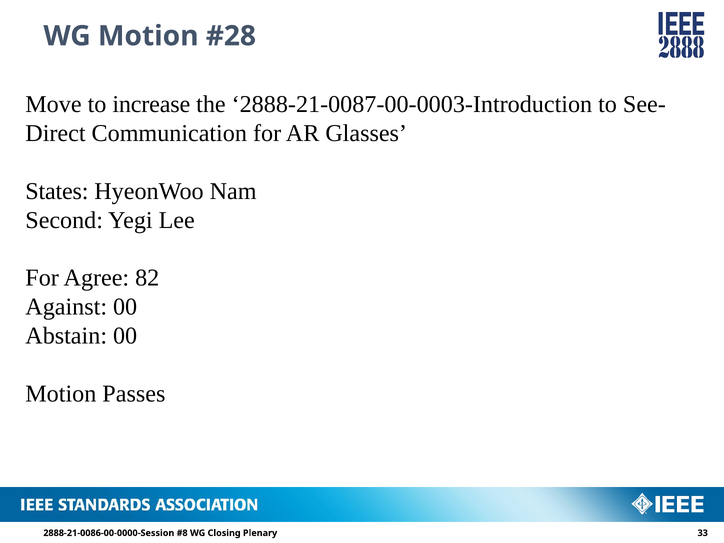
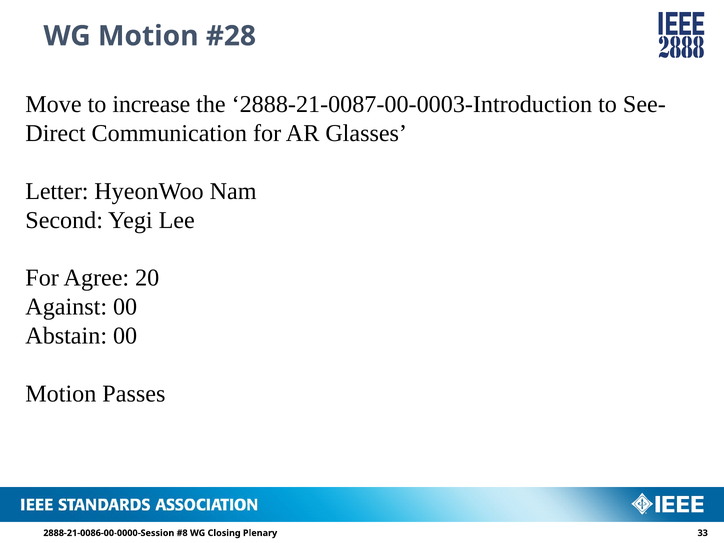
States: States -> Letter
82: 82 -> 20
